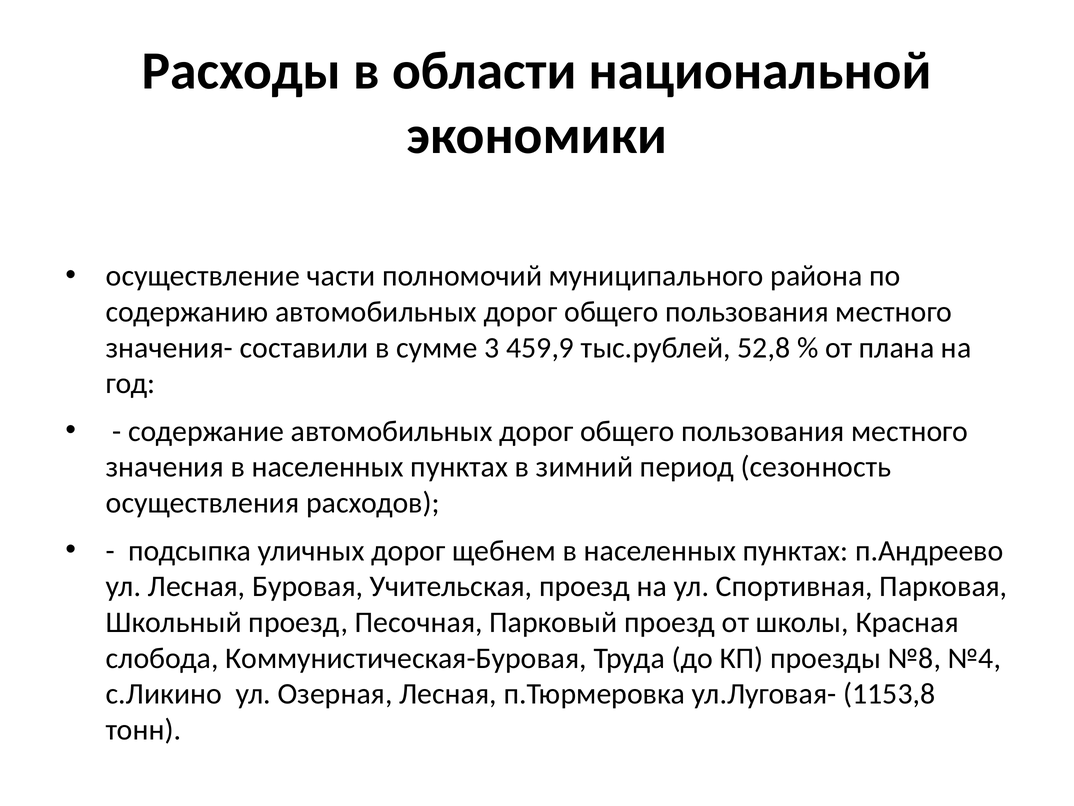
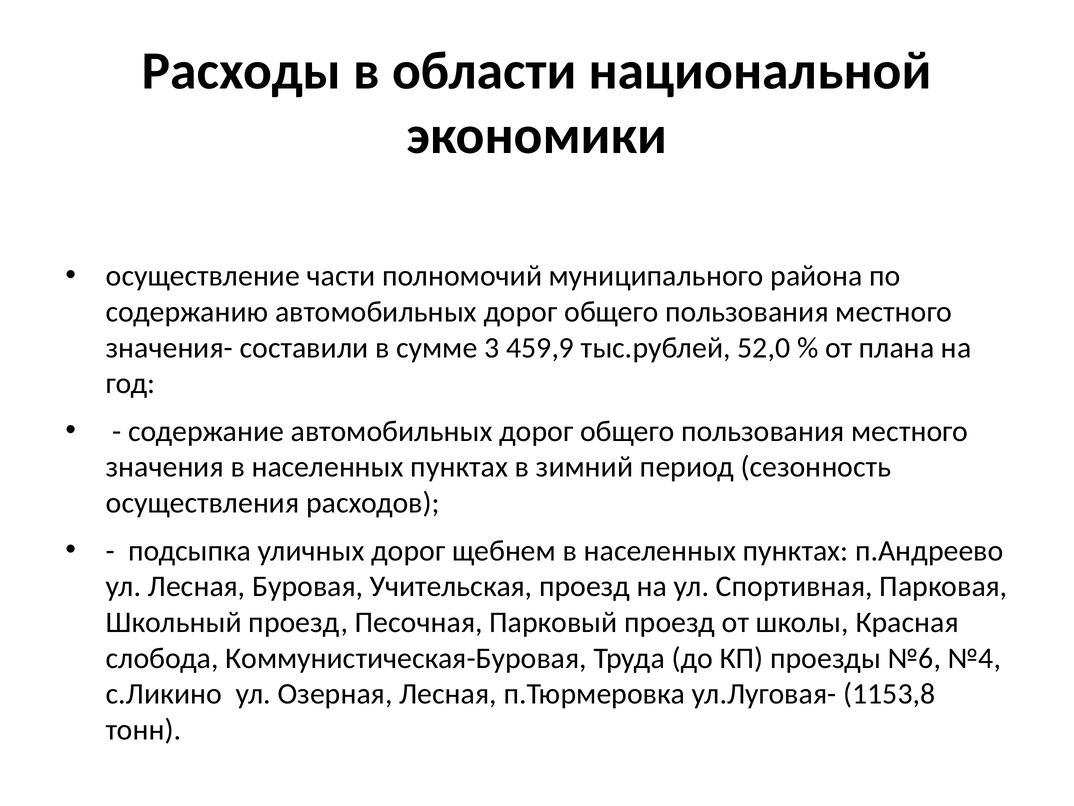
52,8: 52,8 -> 52,0
№8: №8 -> №6
